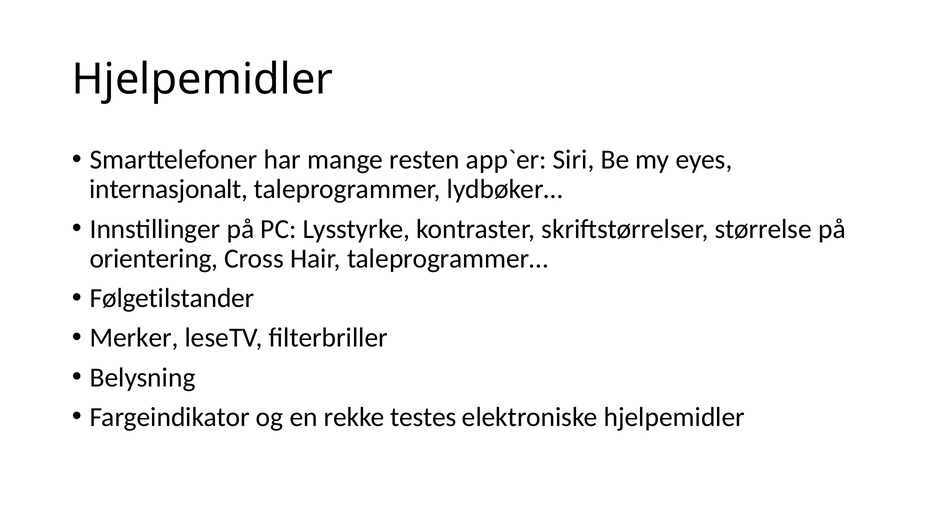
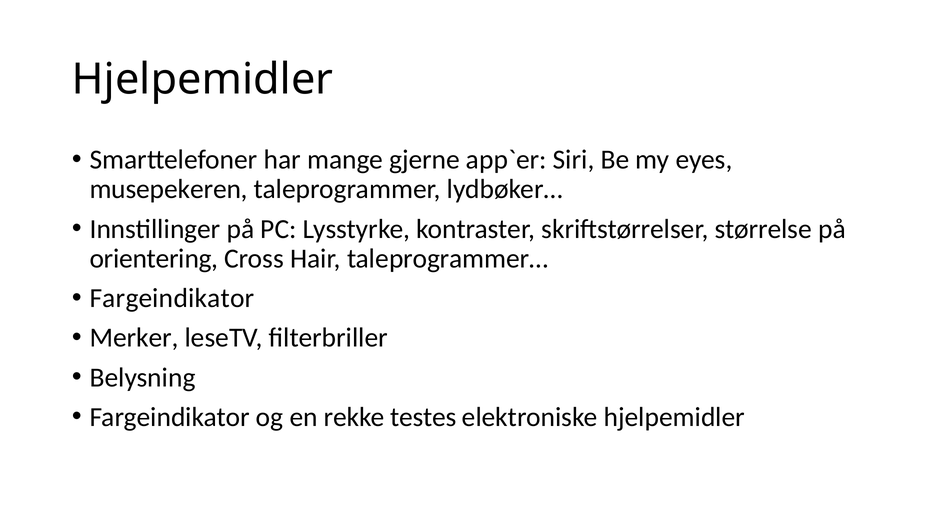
resten: resten -> gjerne
internasjonalt: internasjonalt -> musepekeren
Følgetilstander at (172, 298): Følgetilstander -> Fargeindikator
